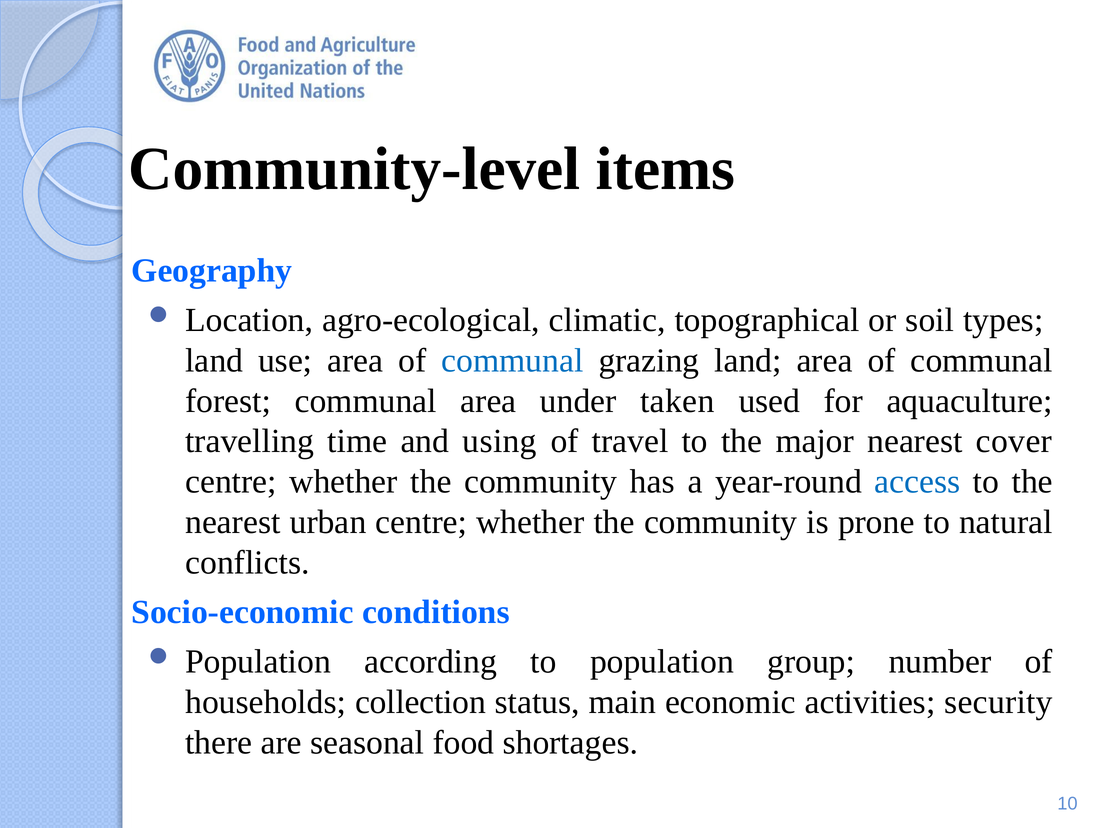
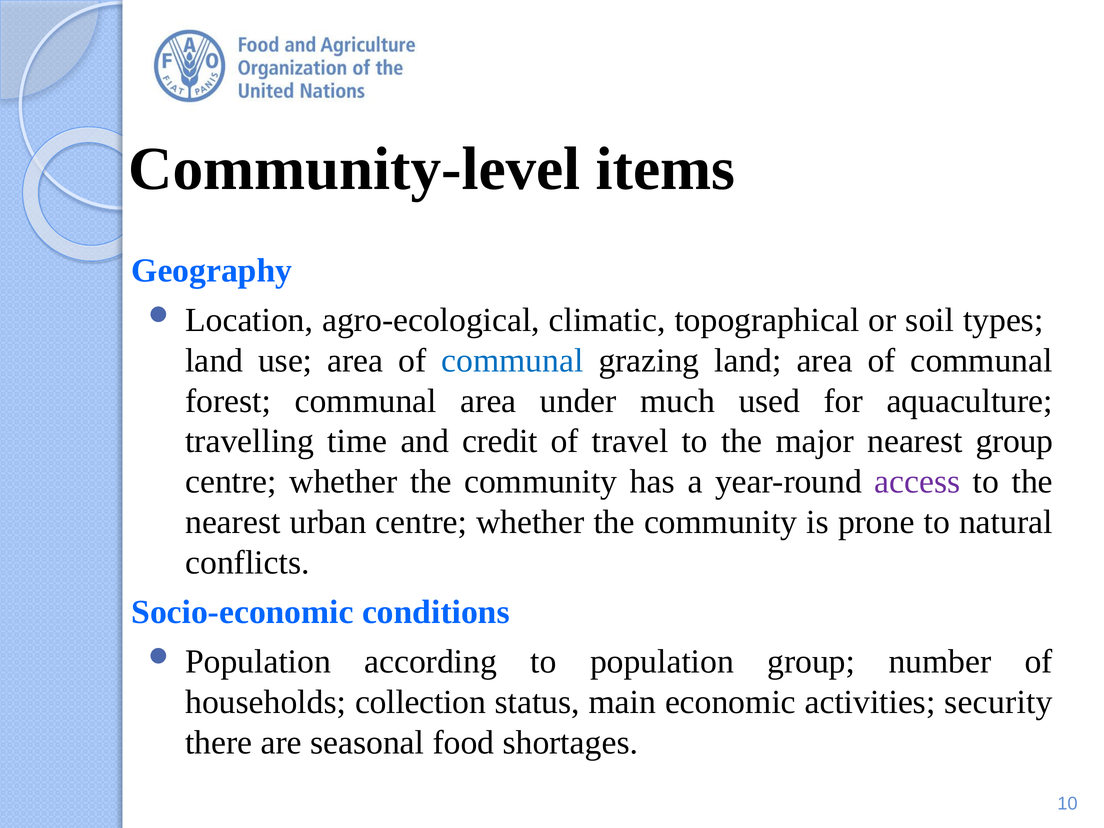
taken: taken -> much
using: using -> credit
nearest cover: cover -> group
access colour: blue -> purple
